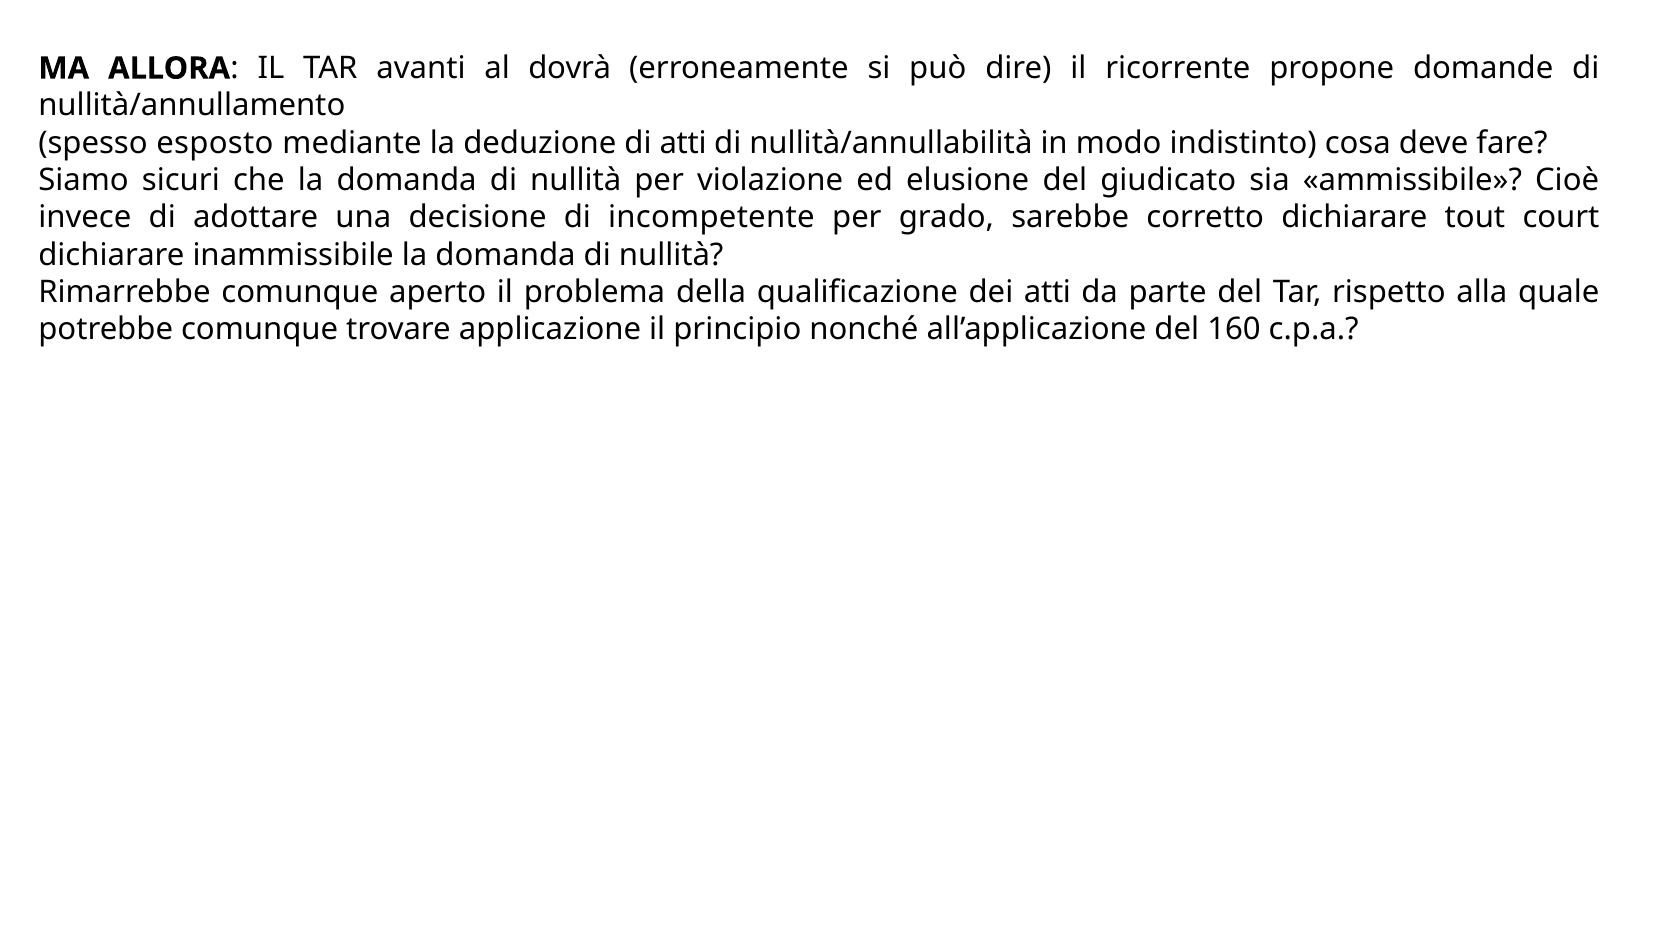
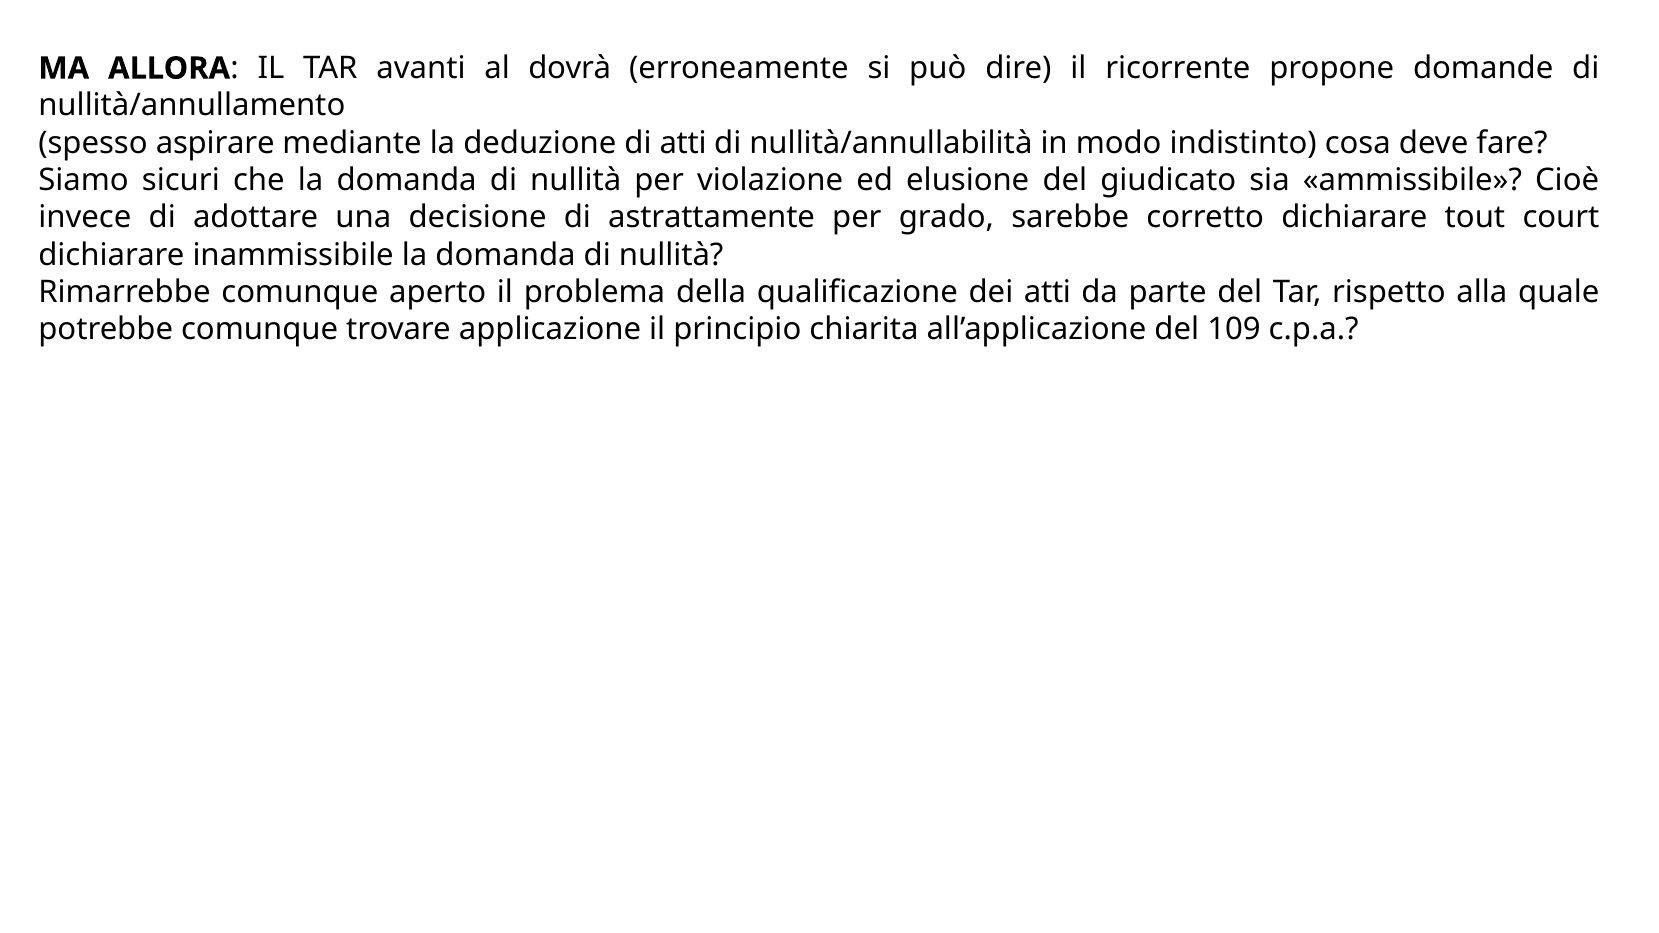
esposto: esposto -> aspirare
incompetente: incompetente -> astrattamente
nonché: nonché -> chiarita
160: 160 -> 109
